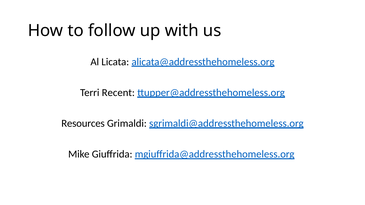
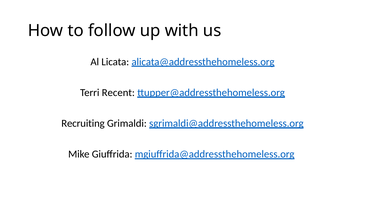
Resources: Resources -> Recruiting
